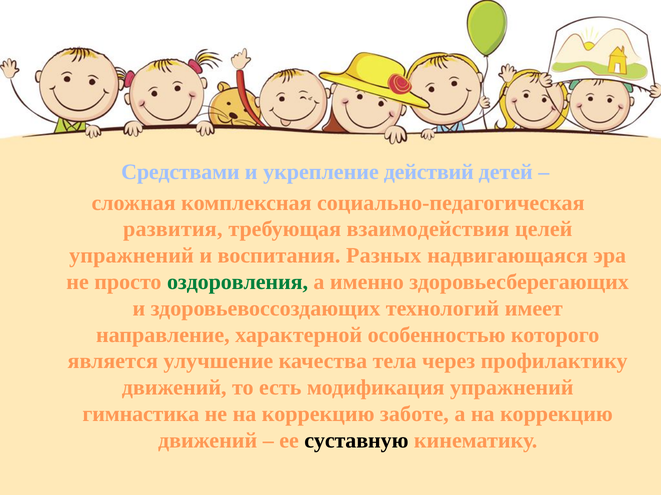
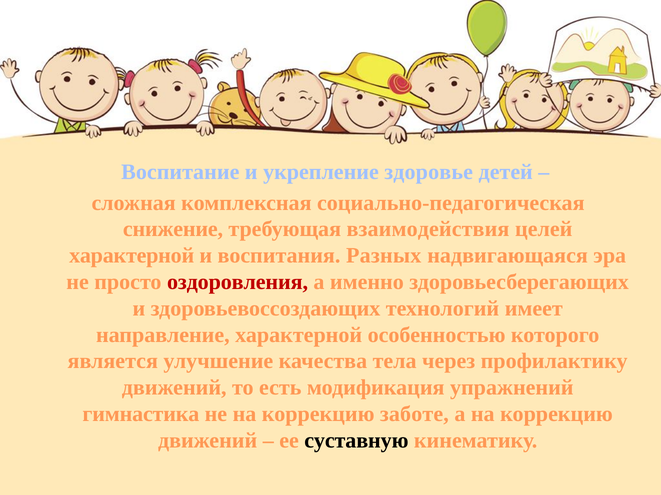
Средствами: Средствами -> Воспитание
действий: действий -> здоровье
развития: развития -> снижение
упражнений at (131, 256): упражнений -> характерной
оздоровления colour: green -> red
